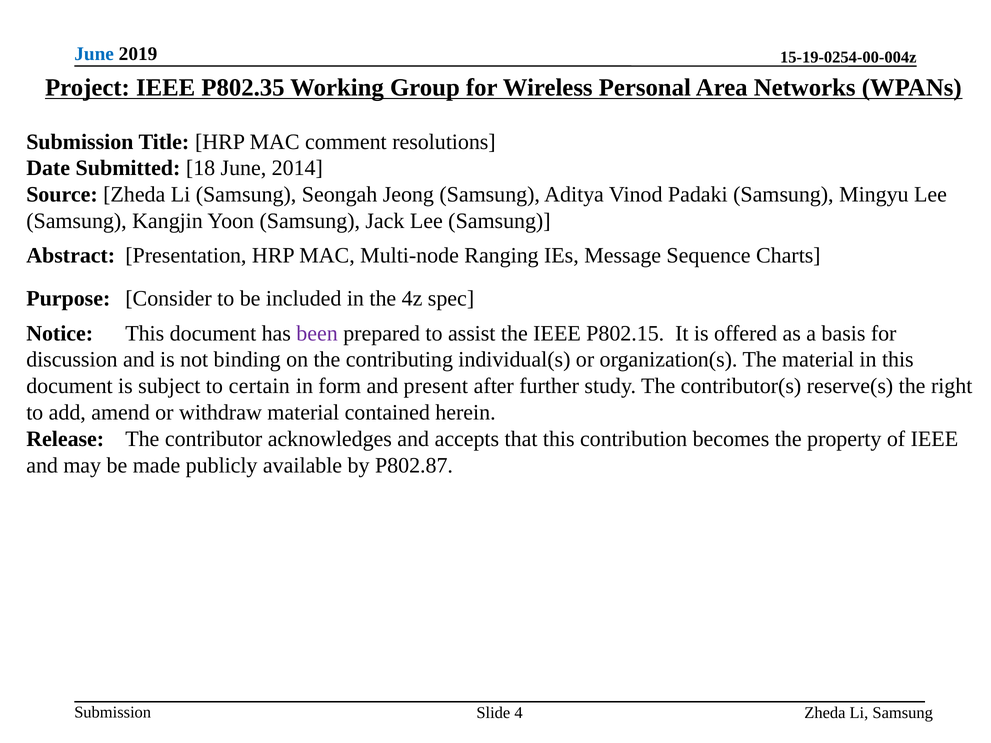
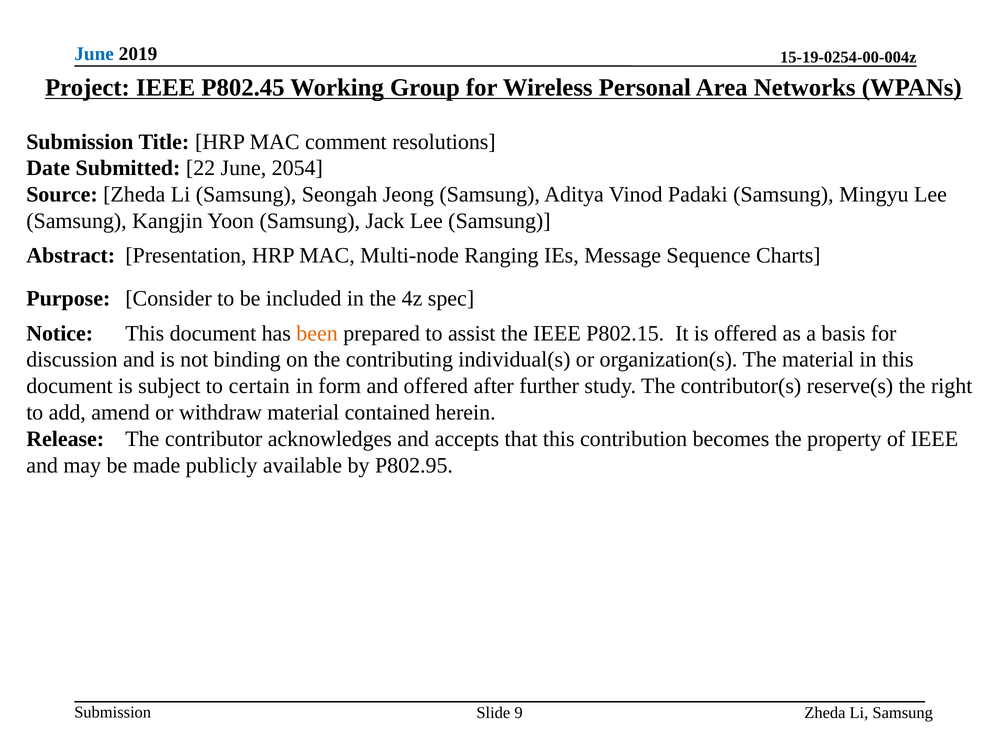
P802.35: P802.35 -> P802.45
18: 18 -> 22
2014: 2014 -> 2054
been colour: purple -> orange
and present: present -> offered
P802.87: P802.87 -> P802.95
4: 4 -> 9
